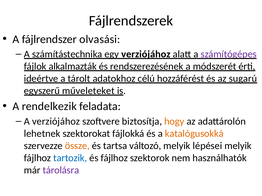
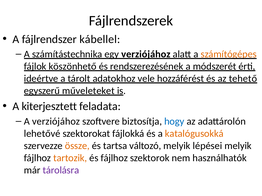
olvasási: olvasási -> kábellel
számítógépes colour: purple -> orange
alkalmazták: alkalmazták -> köszönhető
célú: célú -> vele
sugarú: sugarú -> tehető
rendelkezik: rendelkezik -> kiterjesztett
hogy colour: orange -> blue
lehetnek: lehetnek -> lehetővé
tartozik colour: blue -> orange
